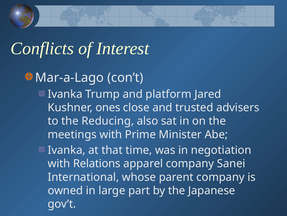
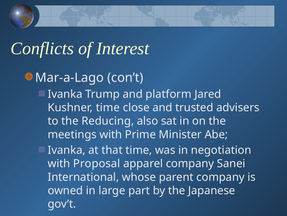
Kushner ones: ones -> time
Relations: Relations -> Proposal
